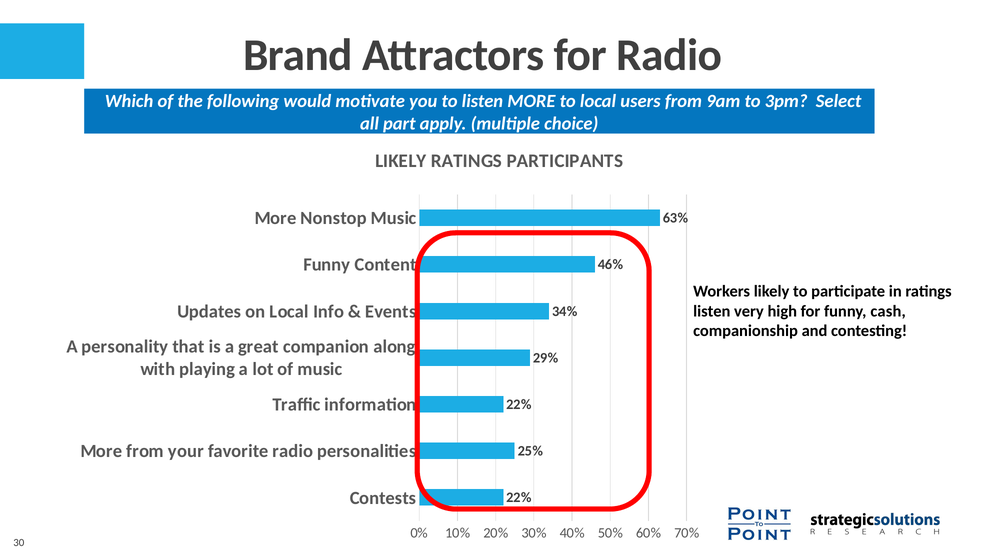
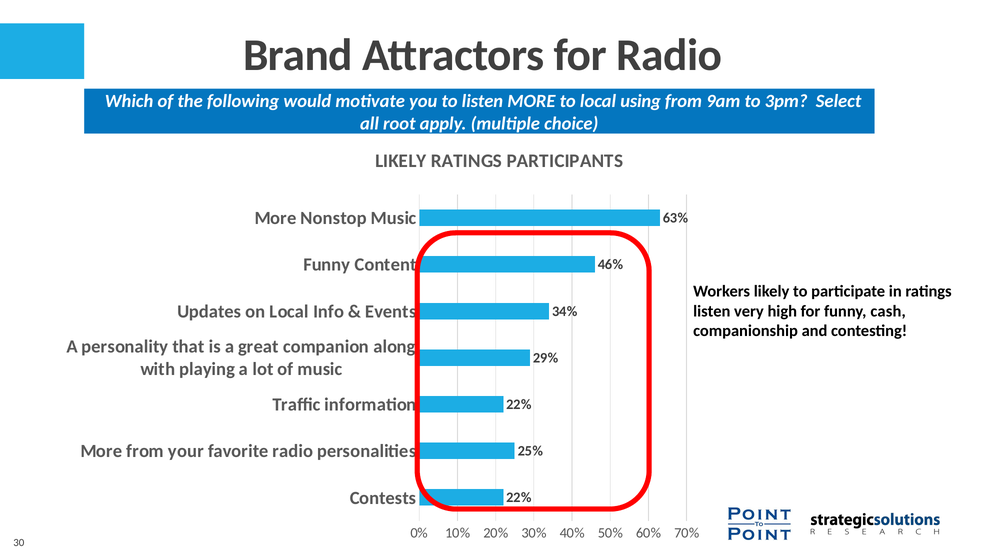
users: users -> using
part: part -> root
